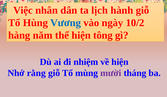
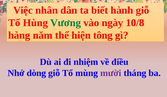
lịch: lịch -> biết
Vương colour: blue -> green
10/2: 10/2 -> 10/8
về hiện: hiện -> điều
rằng: rằng -> dòng
